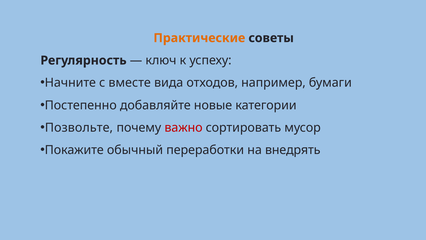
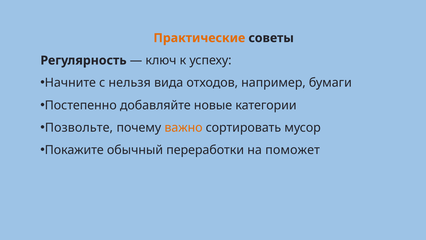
вместе: вместе -> нельзя
важно colour: red -> orange
внедрять: внедрять -> поможет
